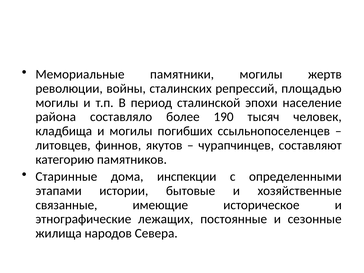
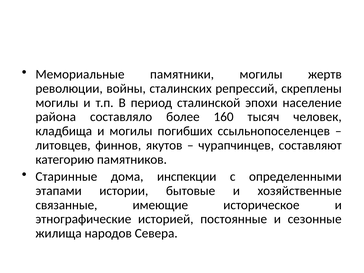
площадью: площадью -> скреплены
190: 190 -> 160
лежащих: лежащих -> историей
